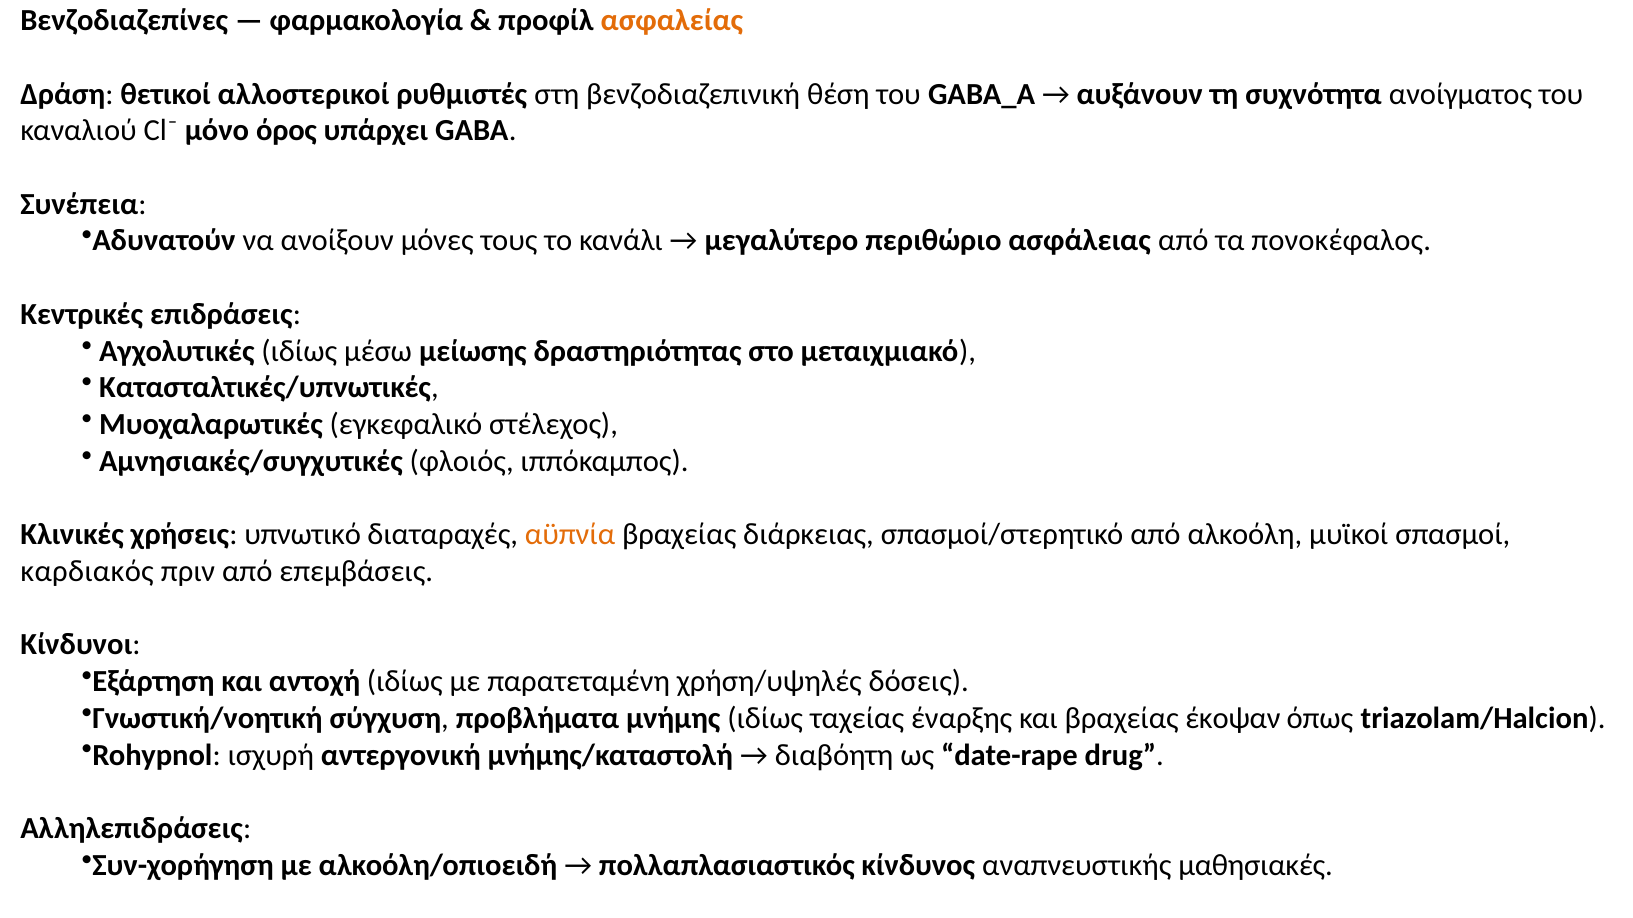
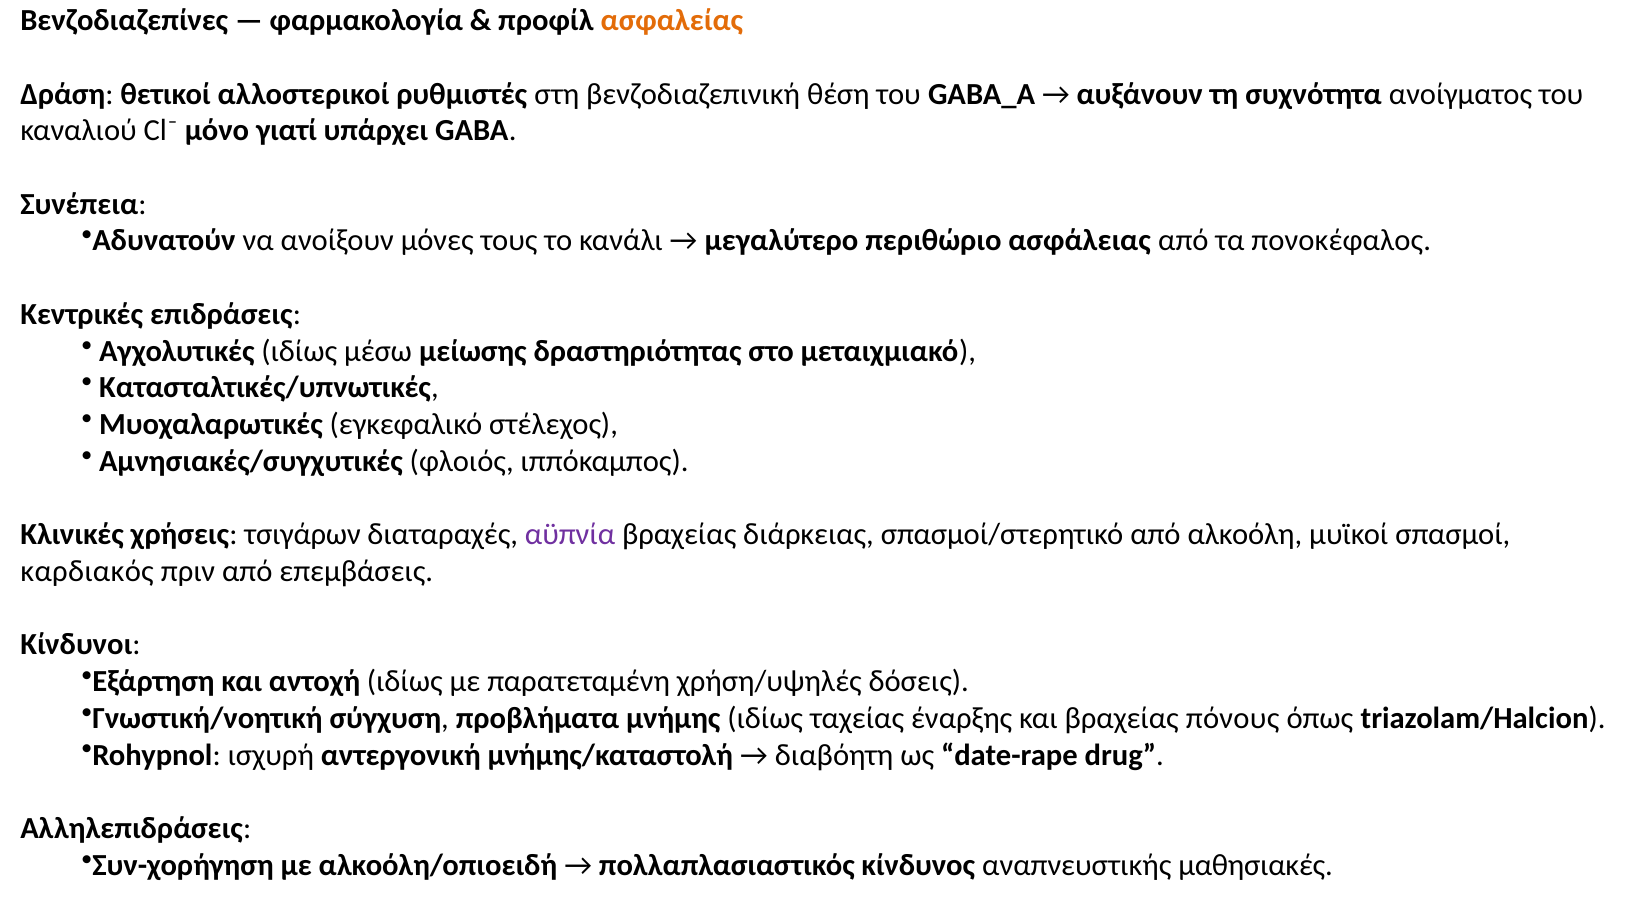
όρος: όρος -> γιατί
υπνωτικό: υπνωτικό -> τσιγάρων
αϋπνία colour: orange -> purple
έκοψαν: έκοψαν -> πόνους
